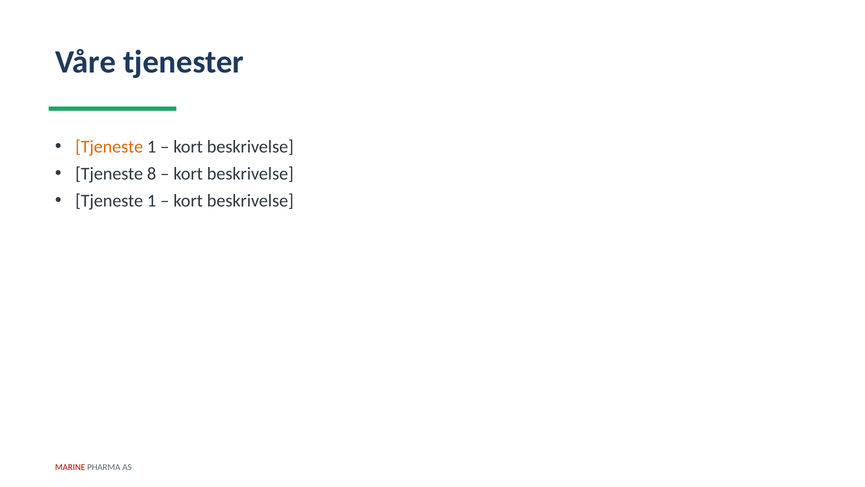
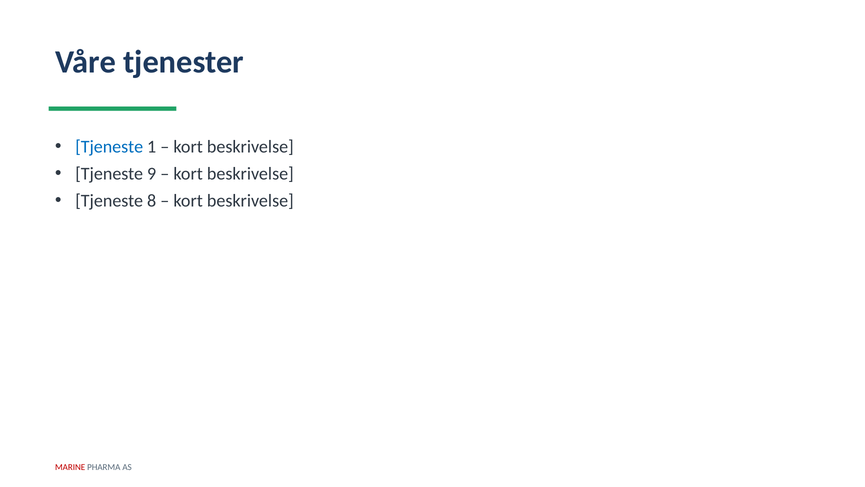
Tjeneste at (109, 147) colour: orange -> blue
8: 8 -> 9
1 at (152, 201): 1 -> 8
